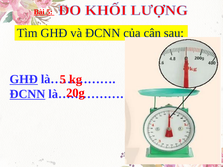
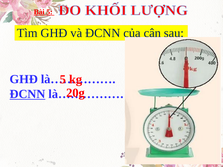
GHĐ at (24, 79) underline: present -> none
